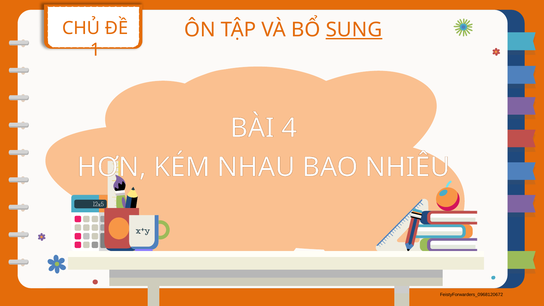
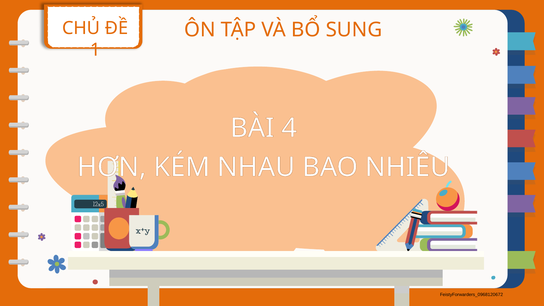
SUNG underline: present -> none
